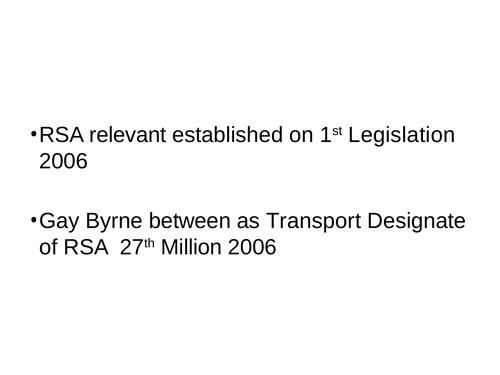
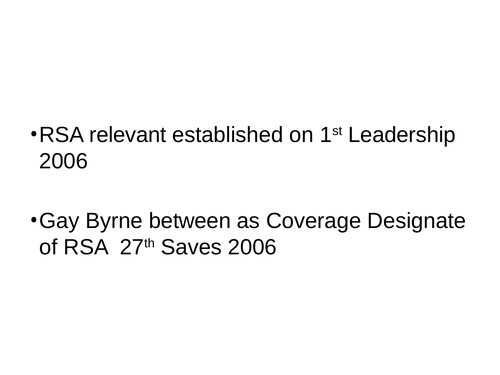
Legislation: Legislation -> Leadership
Transport: Transport -> Coverage
Million: Million -> Saves
